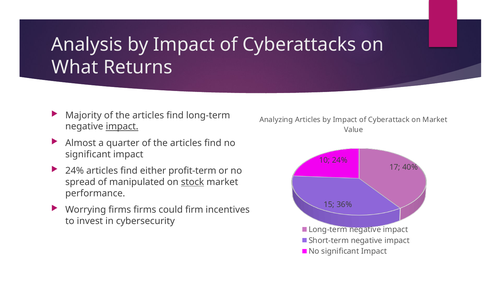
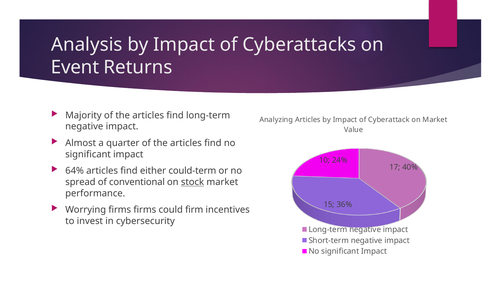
What: What -> Event
impact at (122, 126) underline: present -> none
24% at (75, 171): 24% -> 64%
profit-term: profit-term -> could-term
manipulated: manipulated -> conventional
